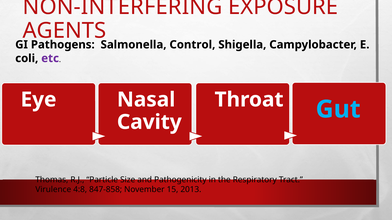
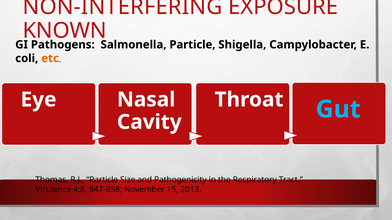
AGENTS: AGENTS -> KNOWN
Salmonella Control: Control -> Particle
etc colour: purple -> orange
